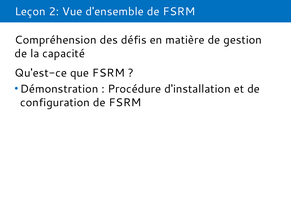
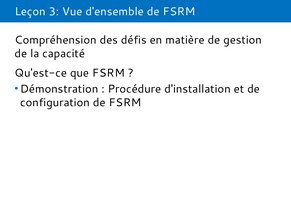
2: 2 -> 3
